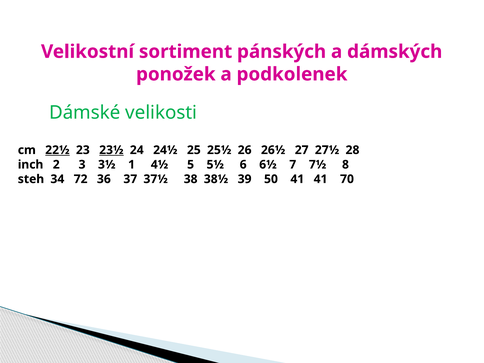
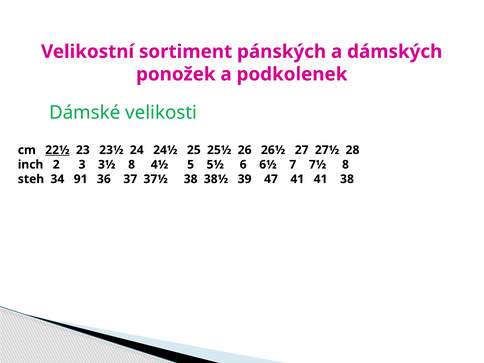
23½ underline: present -> none
3½ 1: 1 -> 8
72: 72 -> 91
50: 50 -> 47
41 70: 70 -> 38
